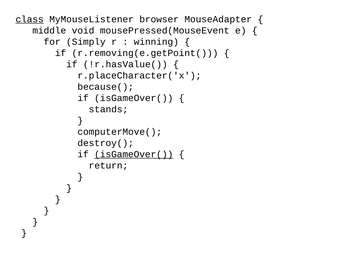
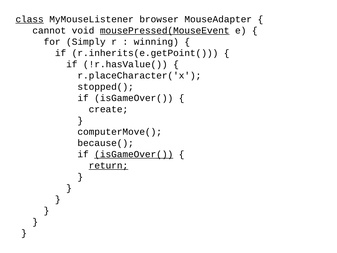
middle: middle -> cannot
mousePressed(MouseEvent underline: none -> present
r.removing(e.getPoint(: r.removing(e.getPoint( -> r.inherits(e.getPoint(
because(: because( -> stopped(
stands: stands -> create
destroy(: destroy( -> because(
return underline: none -> present
